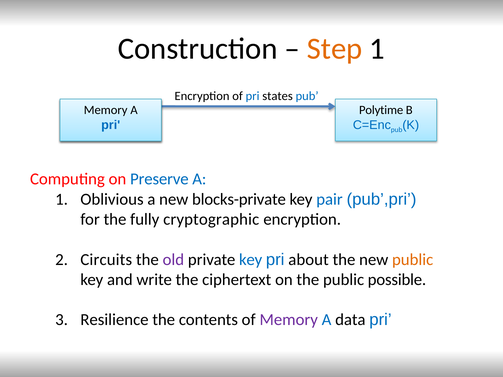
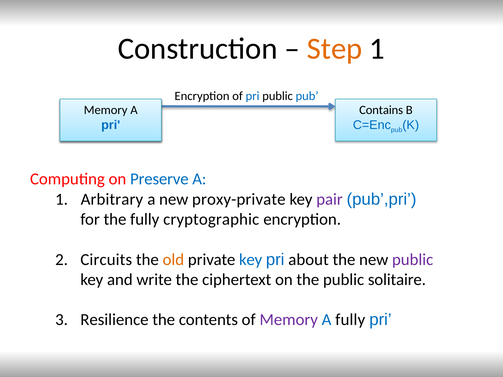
pri states: states -> public
Polytime: Polytime -> Contains
Oblivious: Oblivious -> Arbitrary
blocks-private: blocks-private -> proxy-private
pair colour: blue -> purple
old colour: purple -> orange
public at (413, 260) colour: orange -> purple
possible: possible -> solitaire
A data: data -> fully
